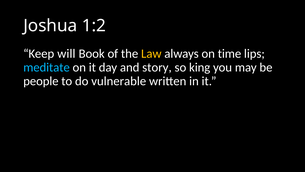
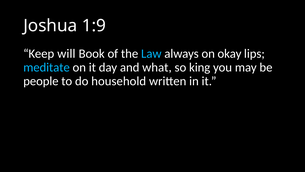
1:2: 1:2 -> 1:9
Law colour: yellow -> light blue
time: time -> okay
story: story -> what
vulnerable: vulnerable -> household
